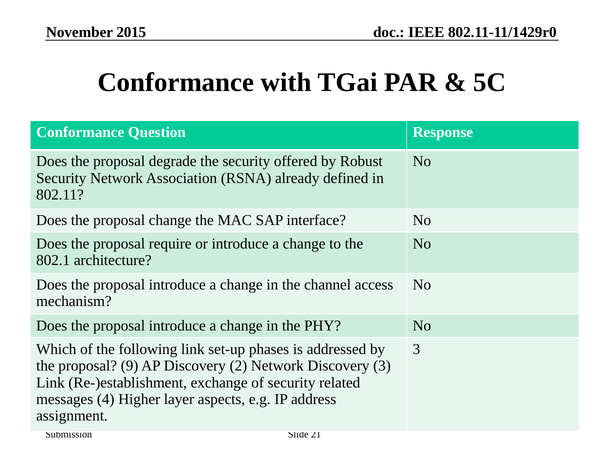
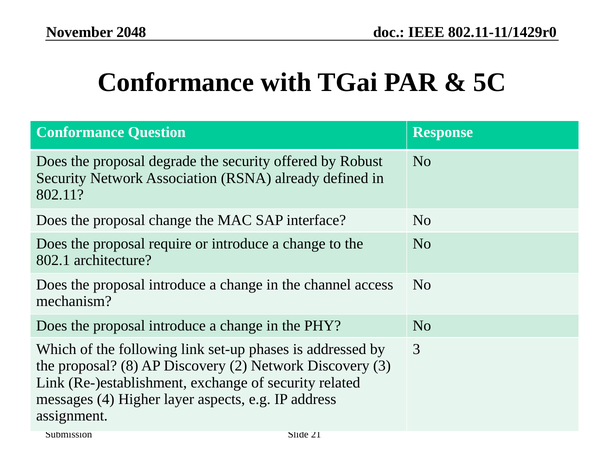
2015: 2015 -> 2048
9: 9 -> 8
